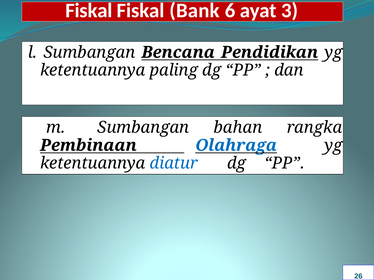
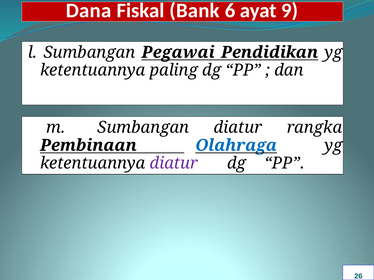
Fiskal at (89, 11): Fiskal -> Dana
3: 3 -> 9
Bencana: Bencana -> Pegawai
Sumbangan bahan: bahan -> diatur
diatur at (174, 164) colour: blue -> purple
